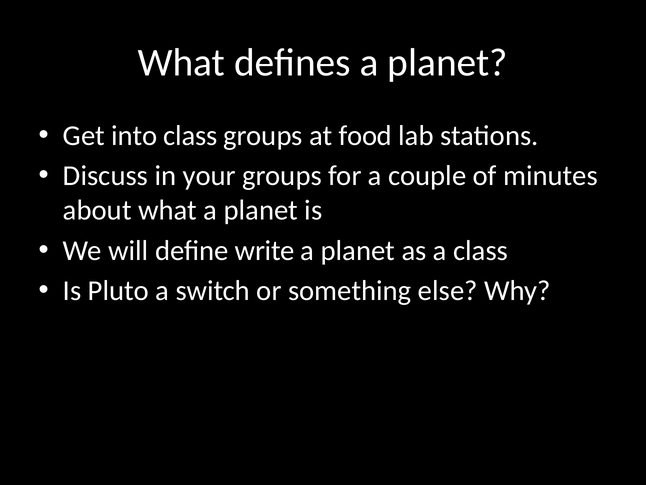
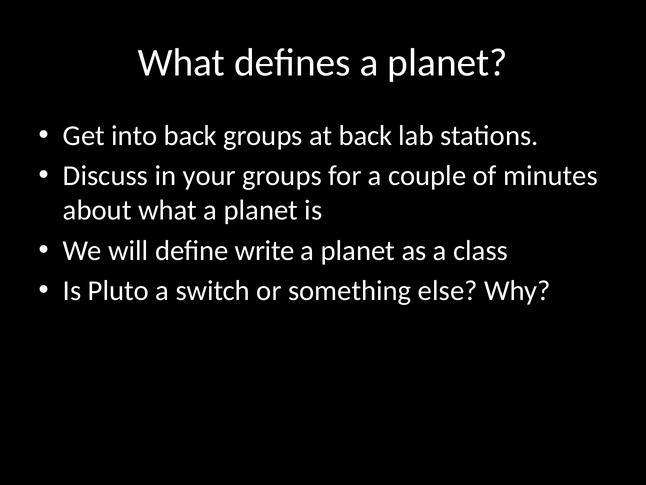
into class: class -> back
at food: food -> back
